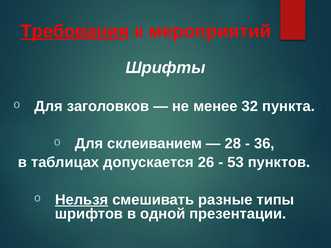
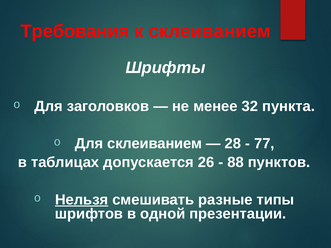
Требования underline: present -> none
к мероприятий: мероприятий -> склеиванием
36: 36 -> 77
53: 53 -> 88
